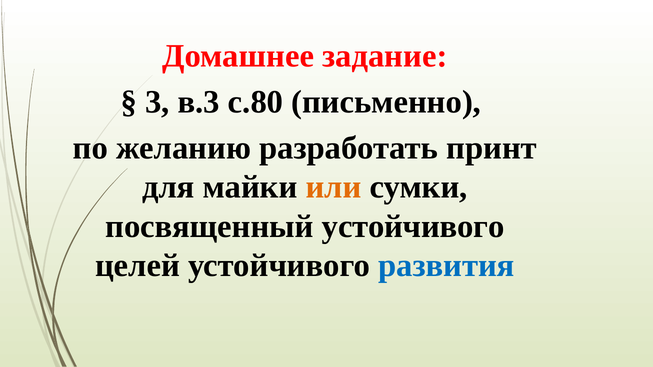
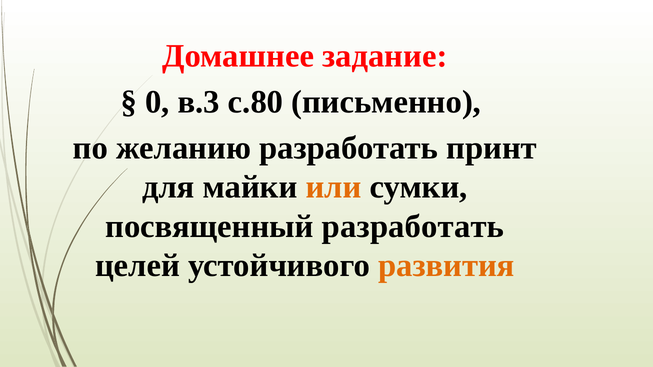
3: 3 -> 0
посвященный устойчивого: устойчивого -> разработать
развития colour: blue -> orange
